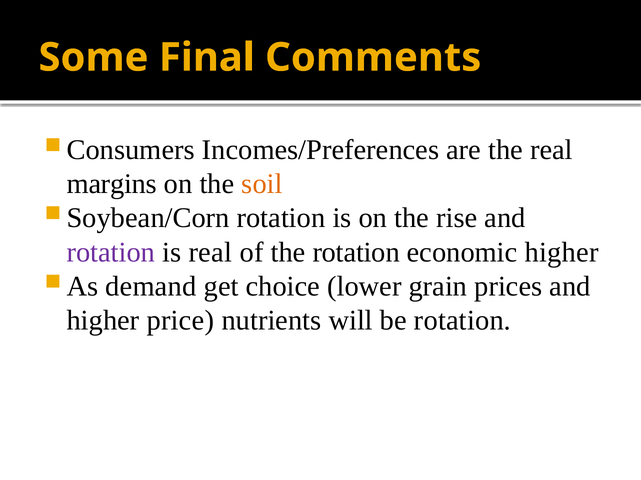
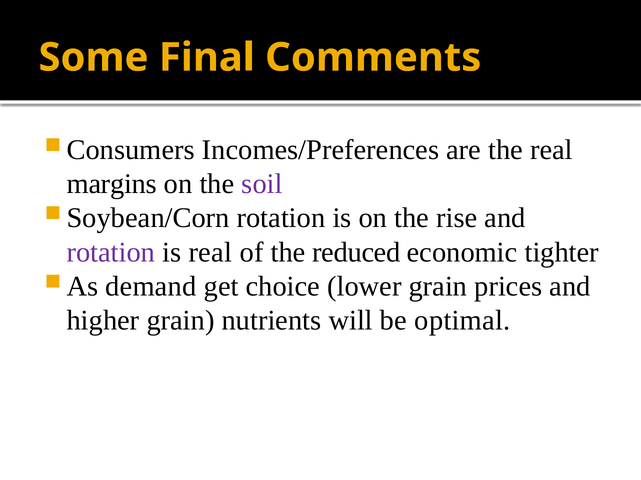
soil colour: orange -> purple
the rotation: rotation -> reduced
economic higher: higher -> tighter
higher price: price -> grain
be rotation: rotation -> optimal
